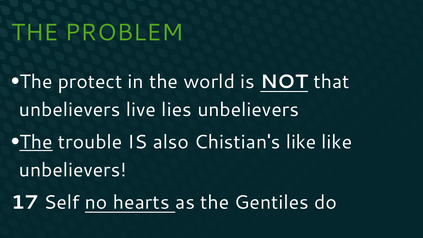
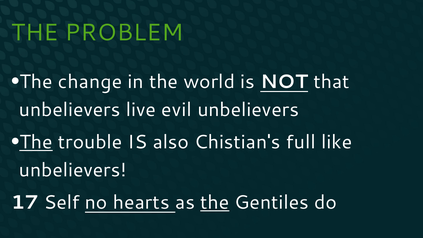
protect: protect -> change
lies: lies -> evil
Chistian's like: like -> full
the at (215, 202) underline: none -> present
